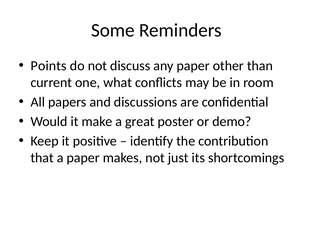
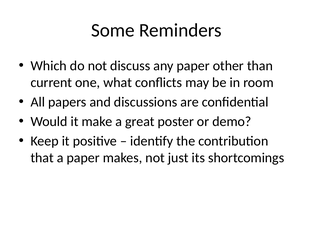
Points: Points -> Which
